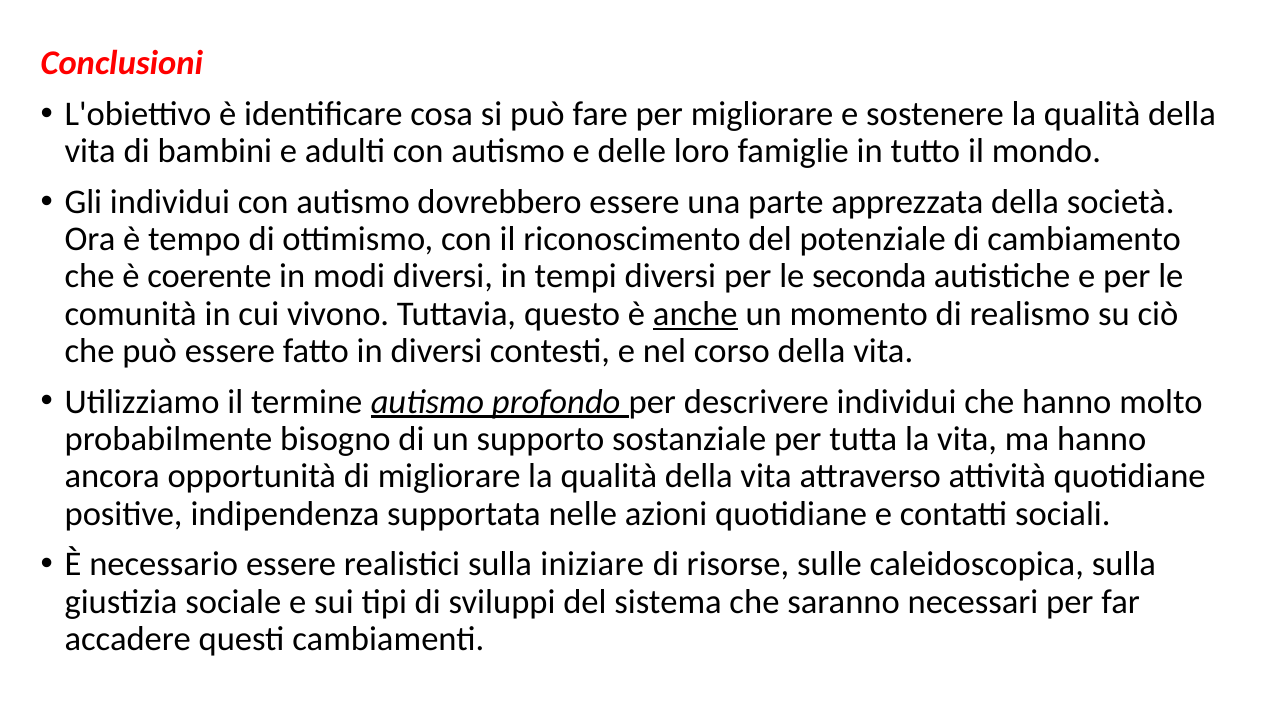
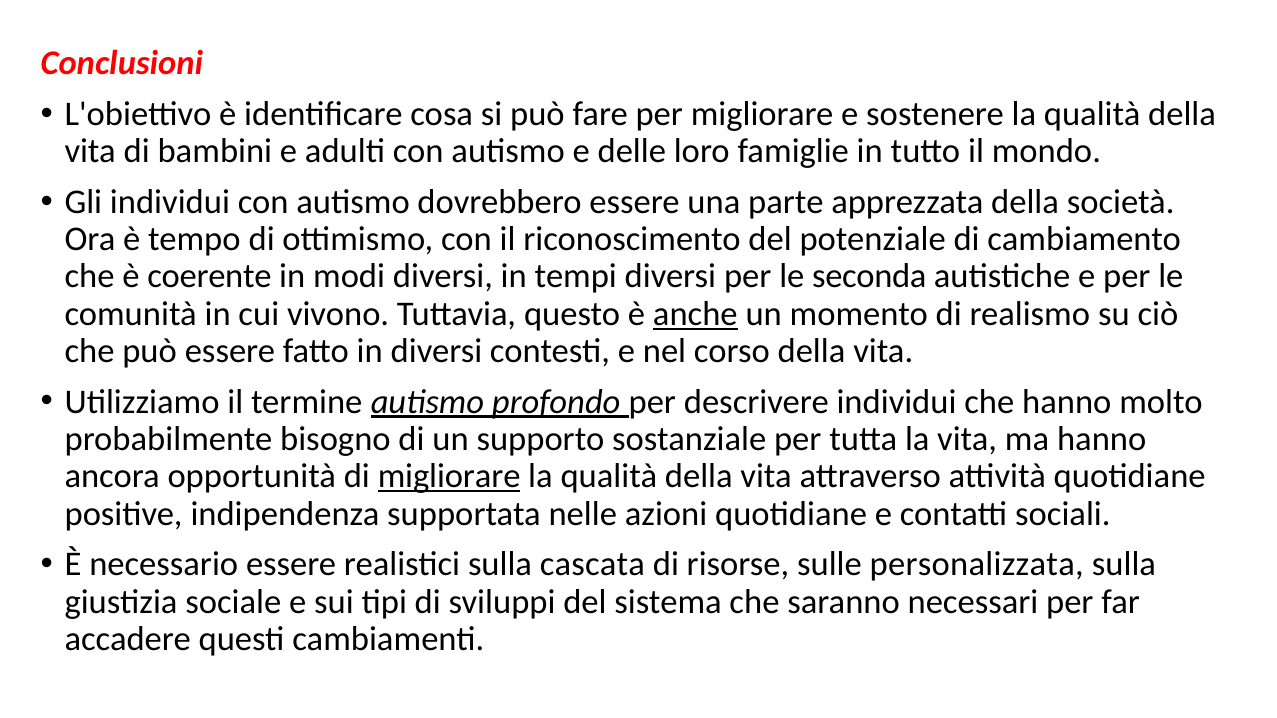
migliorare at (449, 477) underline: none -> present
iniziare: iniziare -> cascata
caleidoscopica: caleidoscopica -> personalizzata
